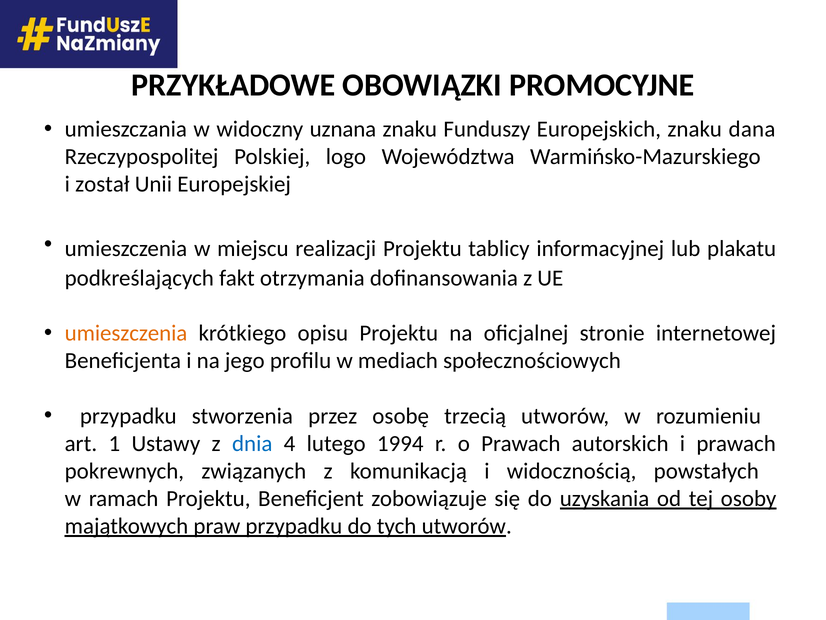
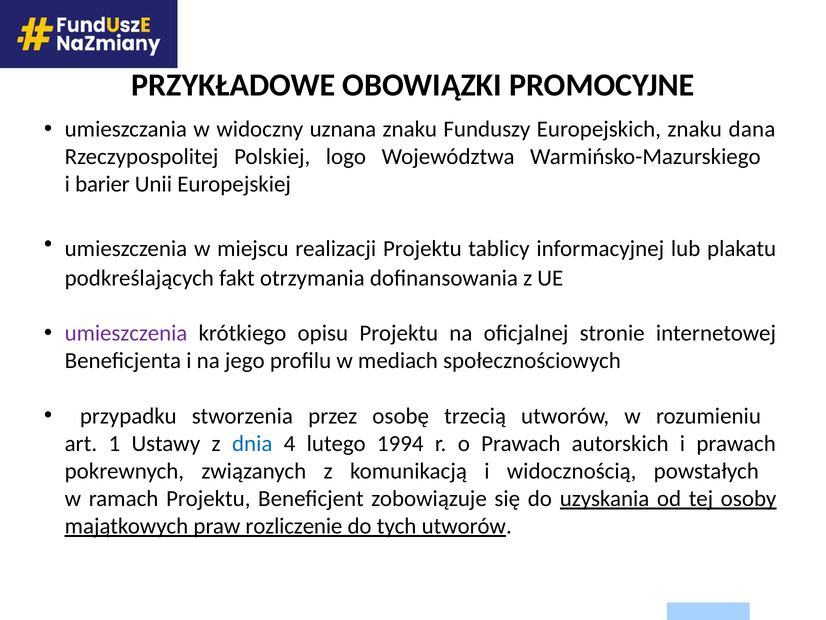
został: został -> barier
umieszczenia at (126, 333) colour: orange -> purple
praw przypadku: przypadku -> rozliczenie
